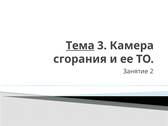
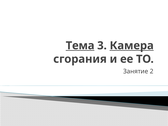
Камера underline: none -> present
